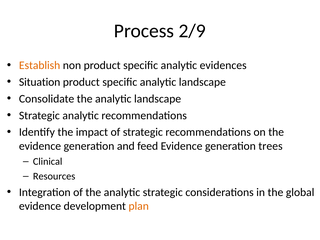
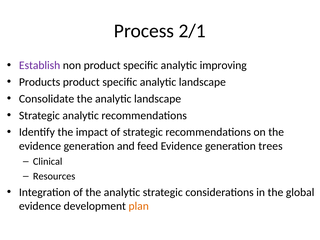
2/9: 2/9 -> 2/1
Establish colour: orange -> purple
evidences: evidences -> improving
Situation: Situation -> Products
